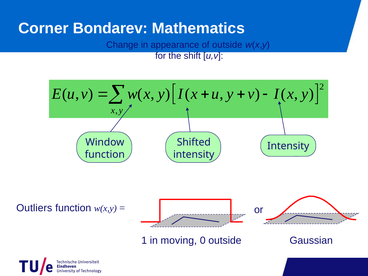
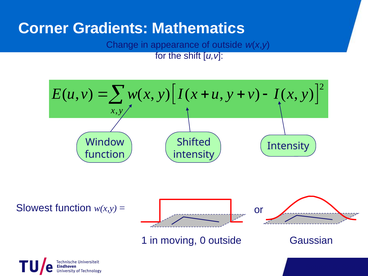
Bondarev: Bondarev -> Gradients
Outliers: Outliers -> Slowest
